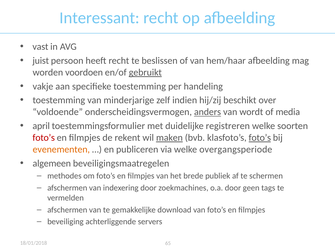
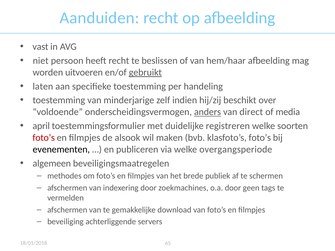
Interessant: Interessant -> Aanduiden
juist: juist -> niet
voordoen: voordoen -> uitvoeren
vakje: vakje -> laten
wordt: wordt -> direct
rekent: rekent -> alsook
maken underline: present -> none
foto’s at (260, 138) underline: present -> none
evenementen colour: orange -> black
